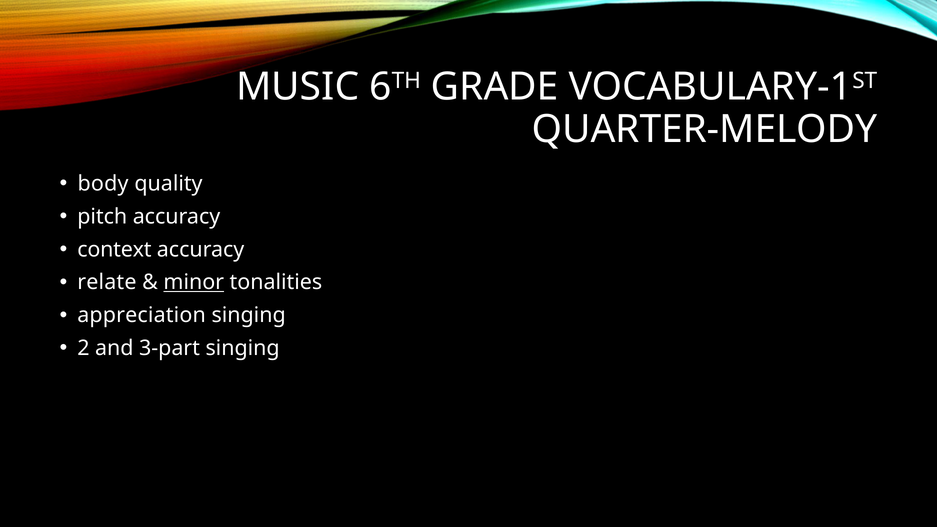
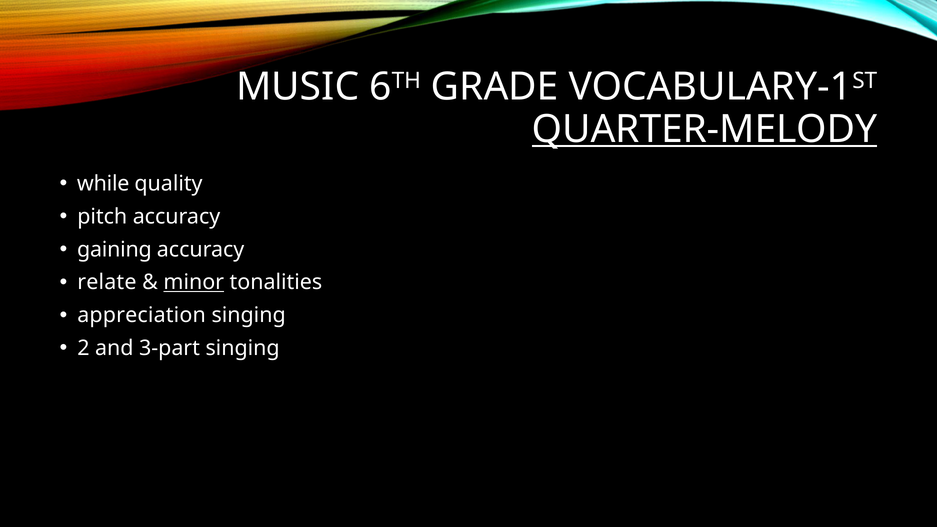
QUARTER-MELODY underline: none -> present
body: body -> while
context: context -> gaining
